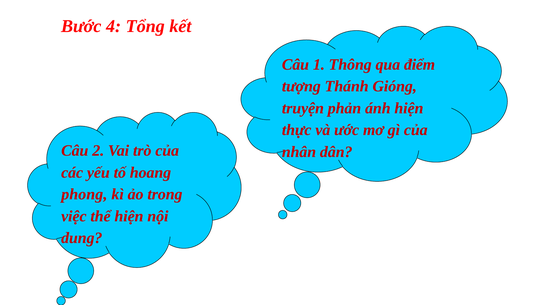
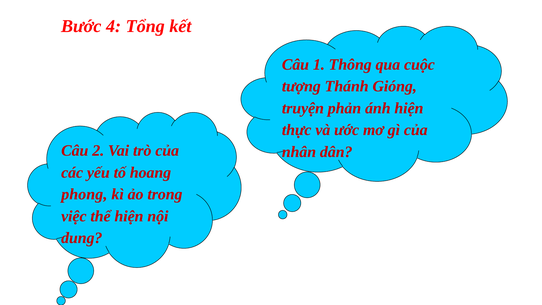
điểm: điểm -> cuộc
